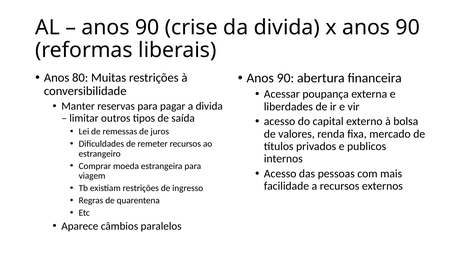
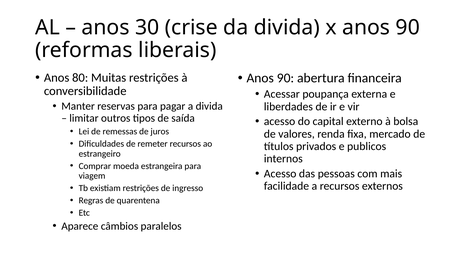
90 at (147, 27): 90 -> 30
